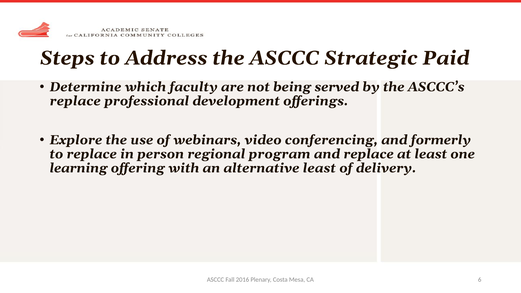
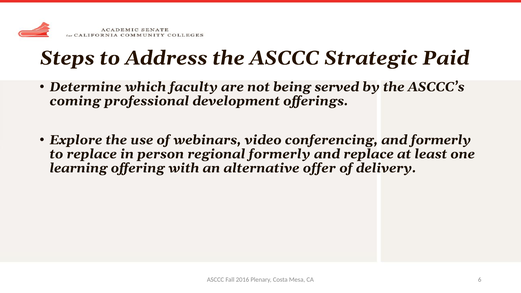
replace at (75, 101): replace -> coming
regional program: program -> formerly
alternative least: least -> offer
